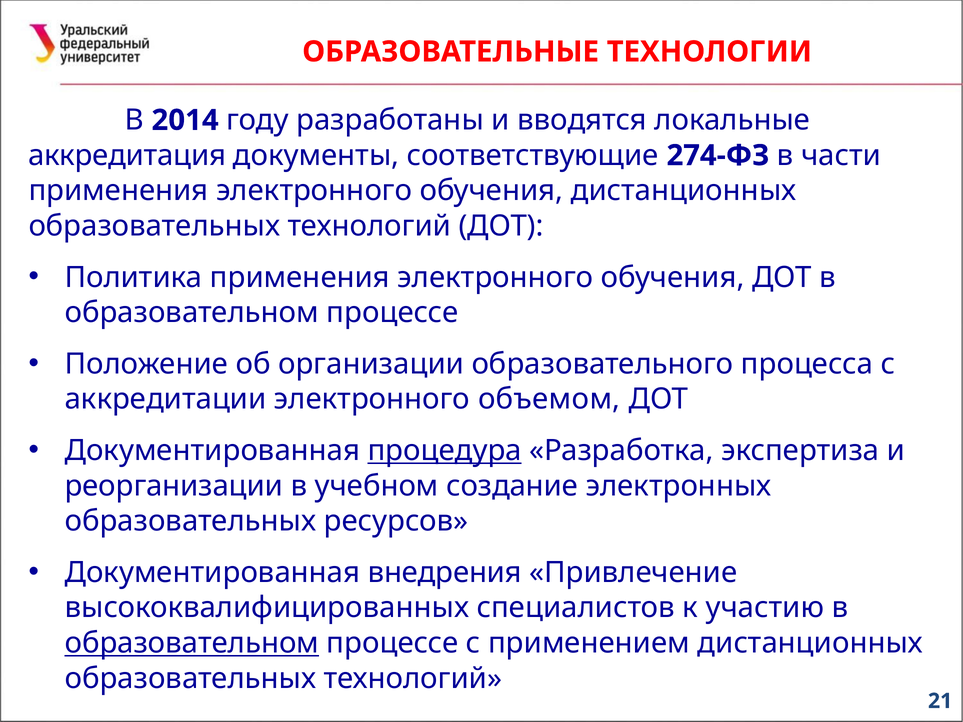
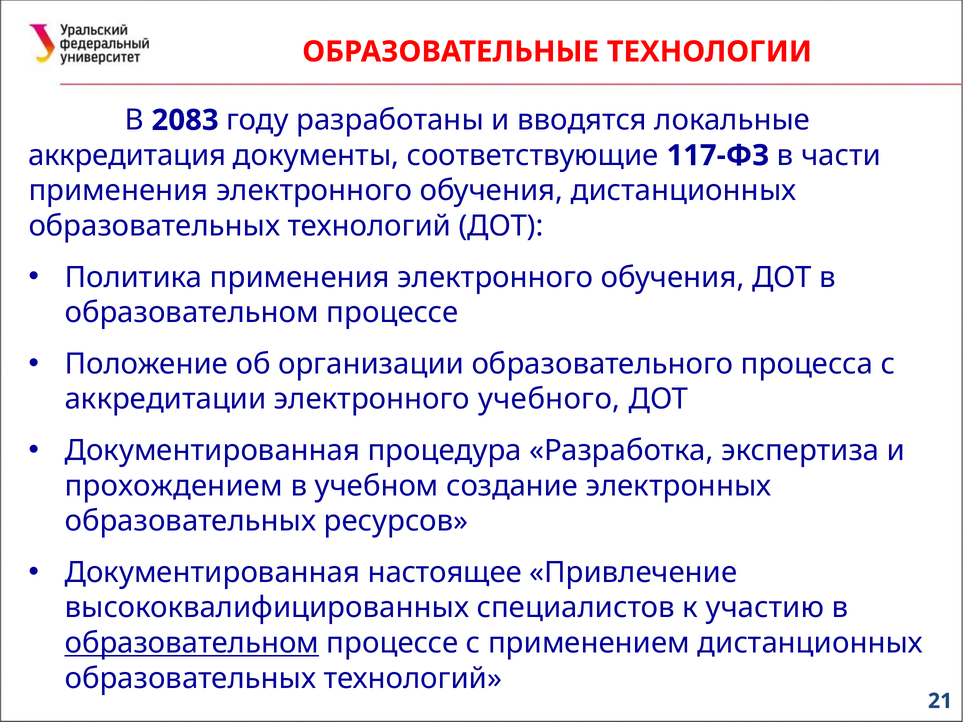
2014: 2014 -> 2083
274-ФЗ: 274-ФЗ -> 117-ФЗ
объемом: объемом -> учебного
процедура underline: present -> none
реорганизации: реорганизации -> прохождением
внедрения: внедрения -> настоящее
